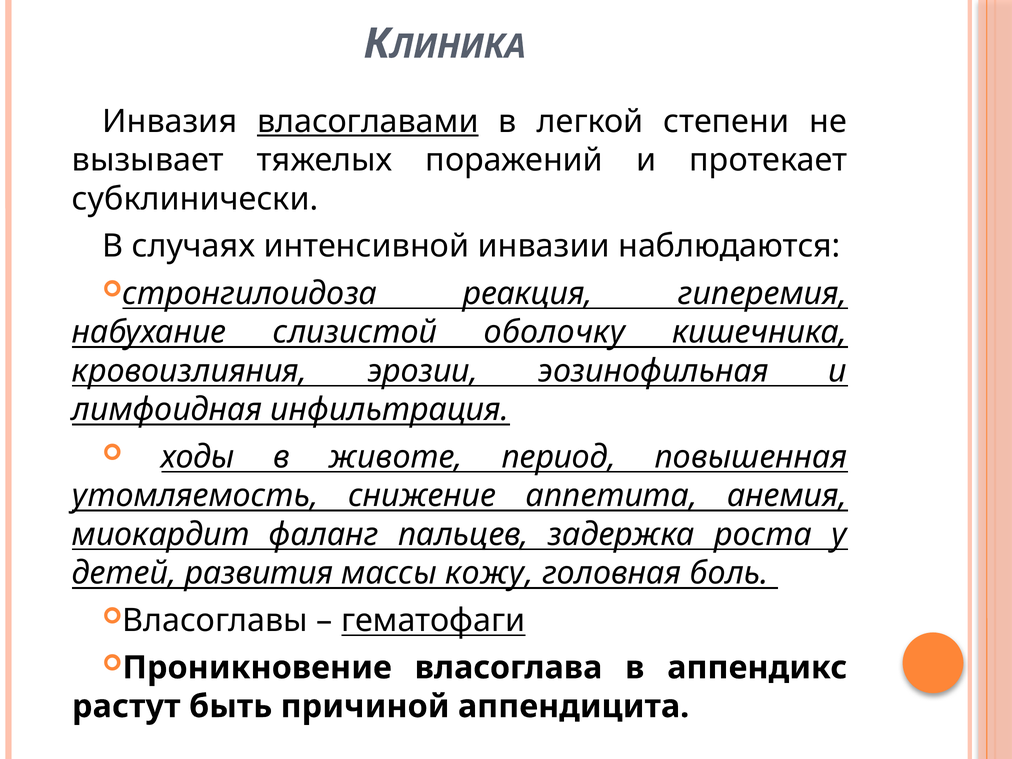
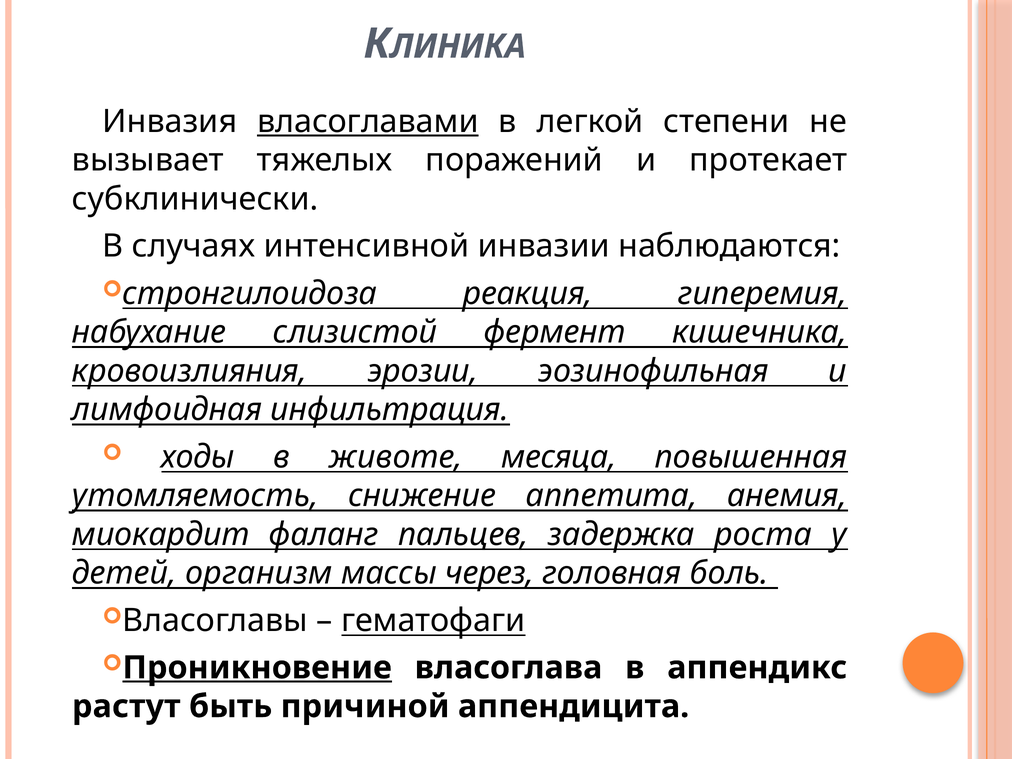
оболочку: оболочку -> фермент
период: период -> месяца
развития: развития -> организм
кожу: кожу -> через
Проникновение underline: none -> present
